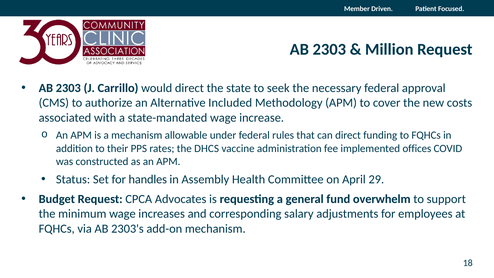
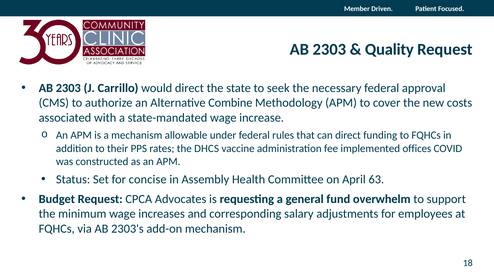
Million: Million -> Quality
Included: Included -> Combine
handles: handles -> concise
29: 29 -> 63
